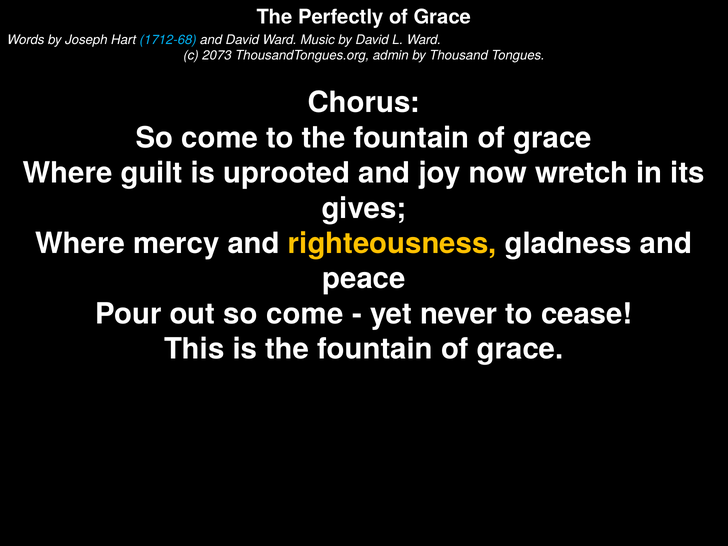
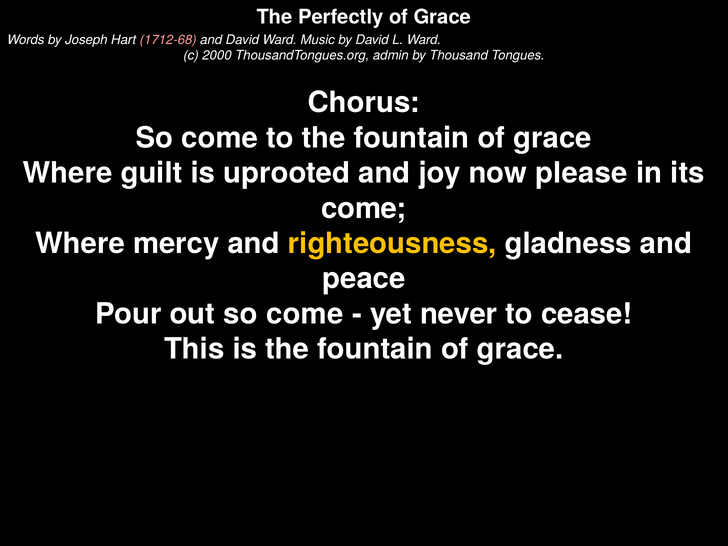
1712-68 colour: light blue -> pink
2073: 2073 -> 2000
wretch: wretch -> please
gives at (364, 208): gives -> come
